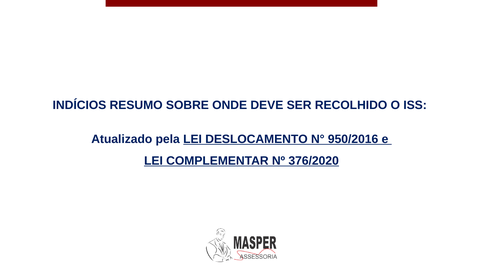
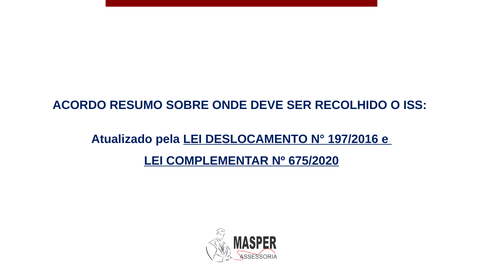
INDÍCIOS: INDÍCIOS -> ACORDO
950/2016: 950/2016 -> 197/2016
376/2020: 376/2020 -> 675/2020
